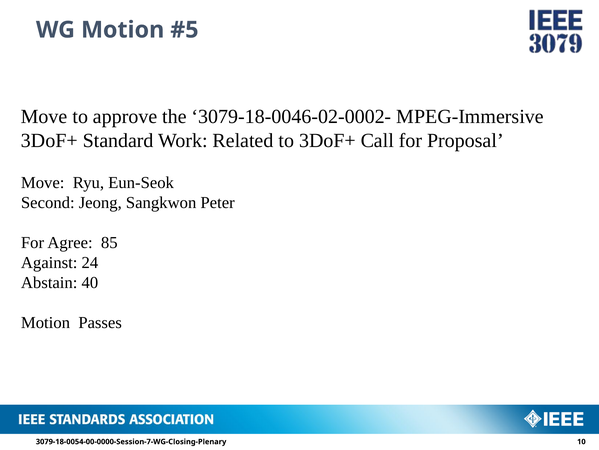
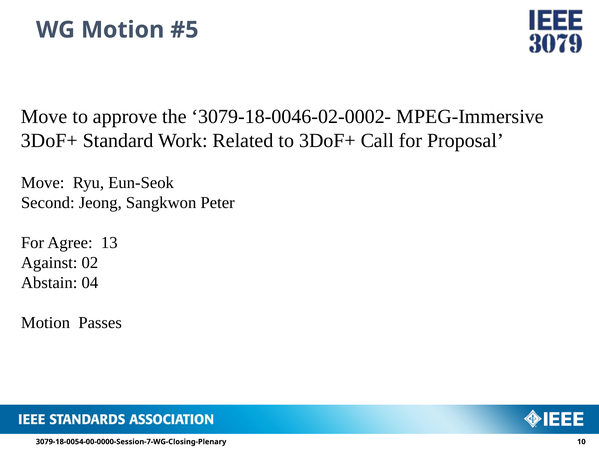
85: 85 -> 13
24: 24 -> 02
40: 40 -> 04
